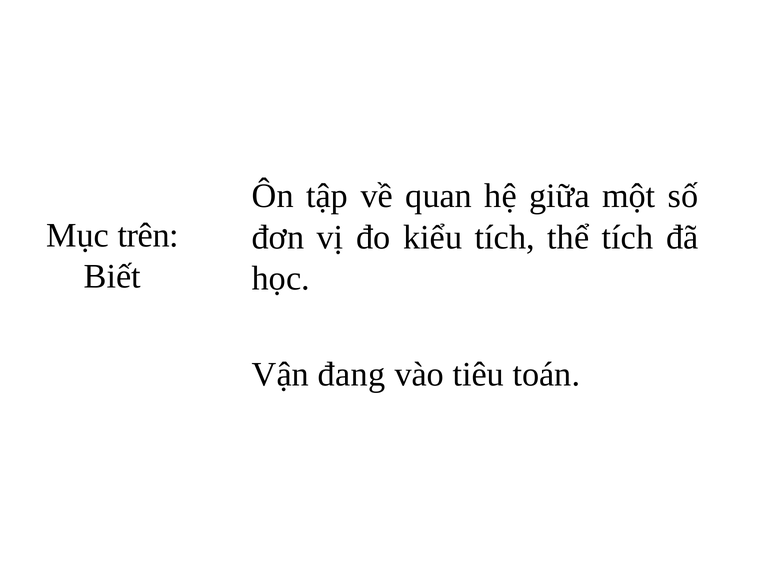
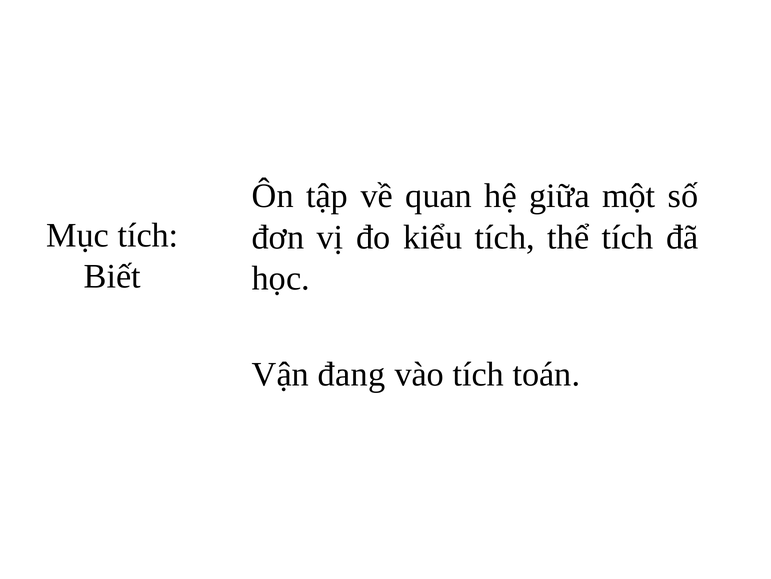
Mục trên: trên -> tích
vào tiêu: tiêu -> tích
